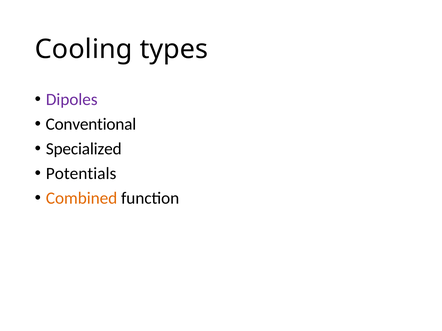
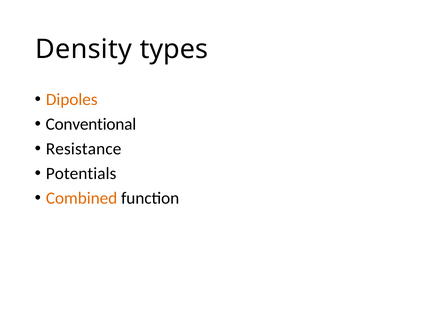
Cooling: Cooling -> Density
Dipoles colour: purple -> orange
Specialized: Specialized -> Resistance
